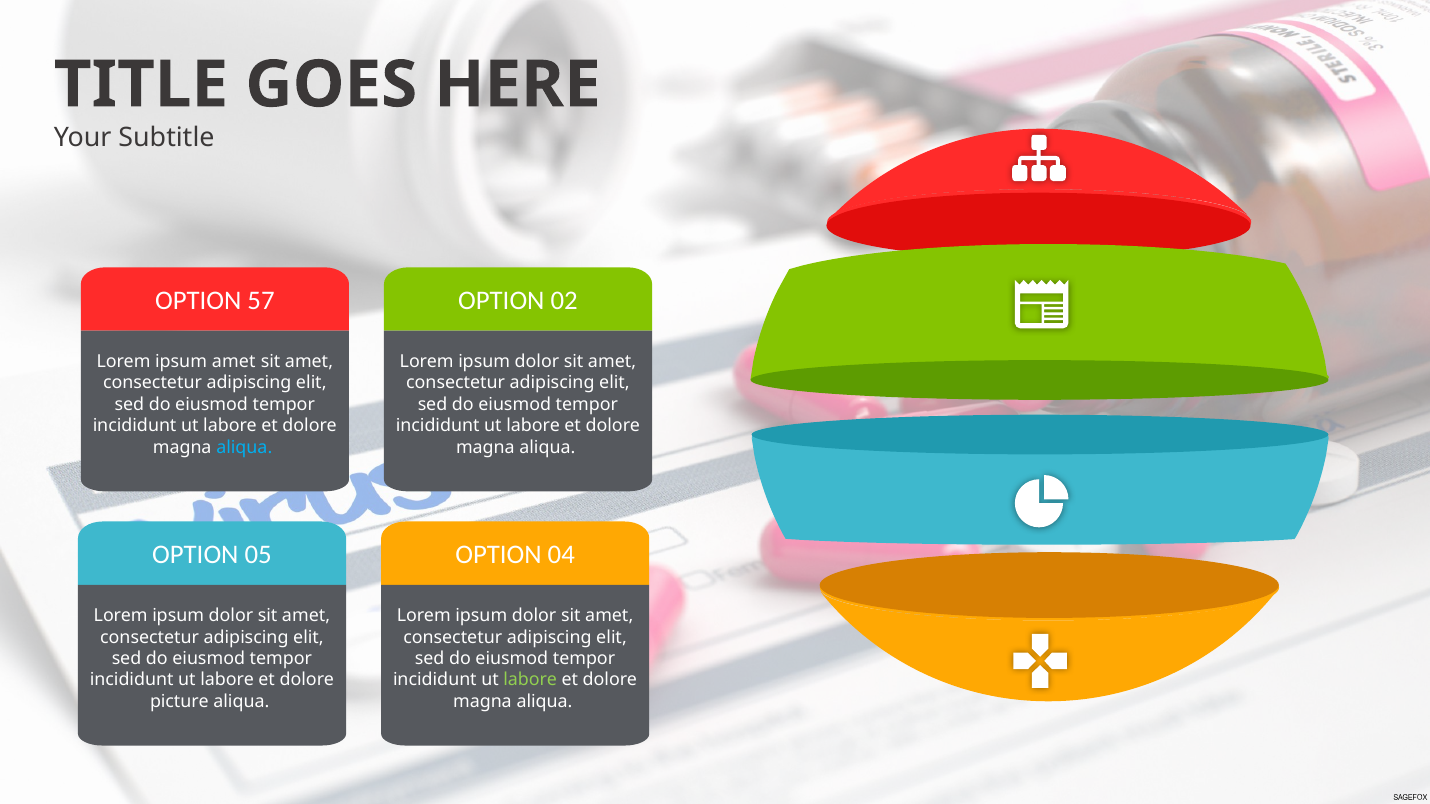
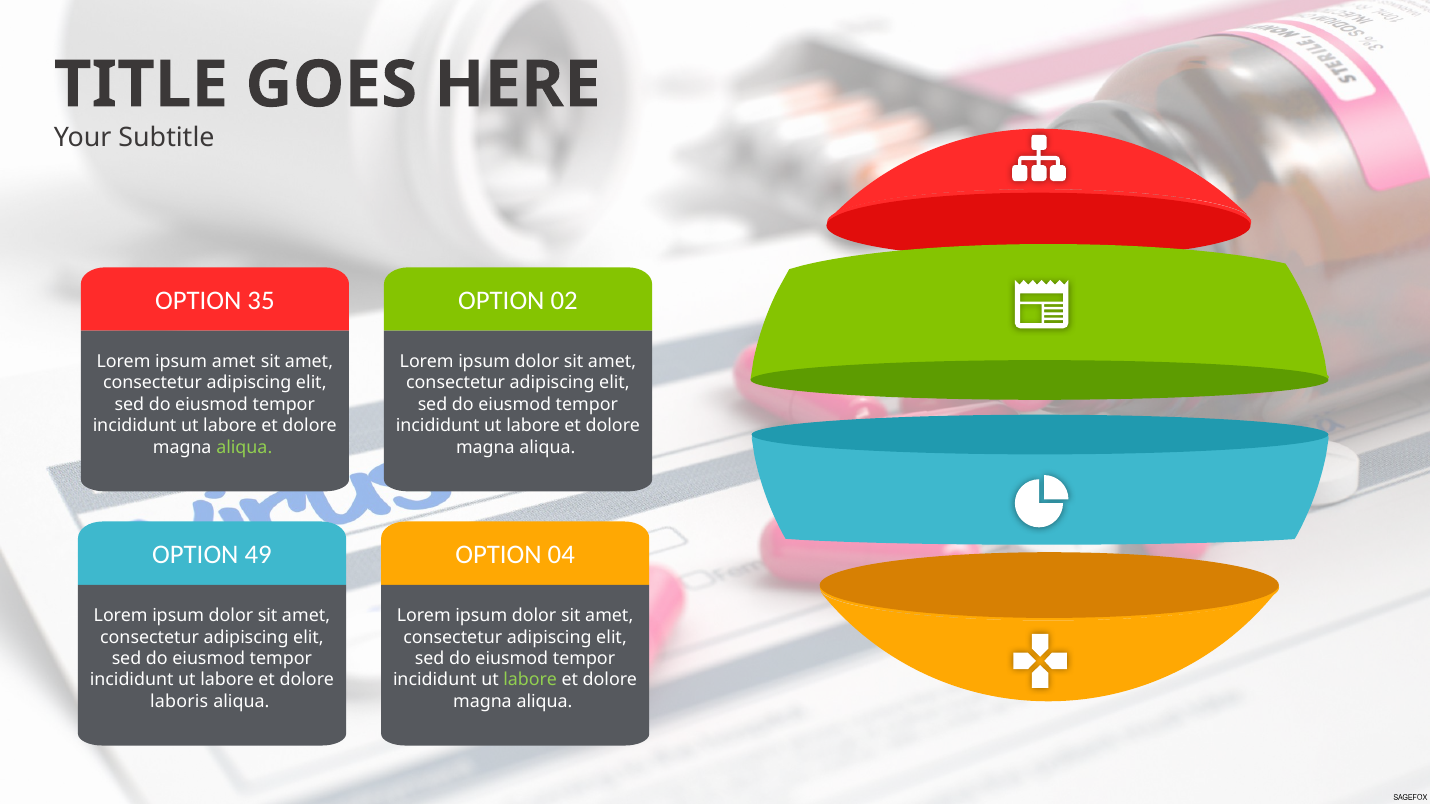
57: 57 -> 35
aliqua at (244, 448) colour: light blue -> light green
05: 05 -> 49
picture: picture -> laboris
